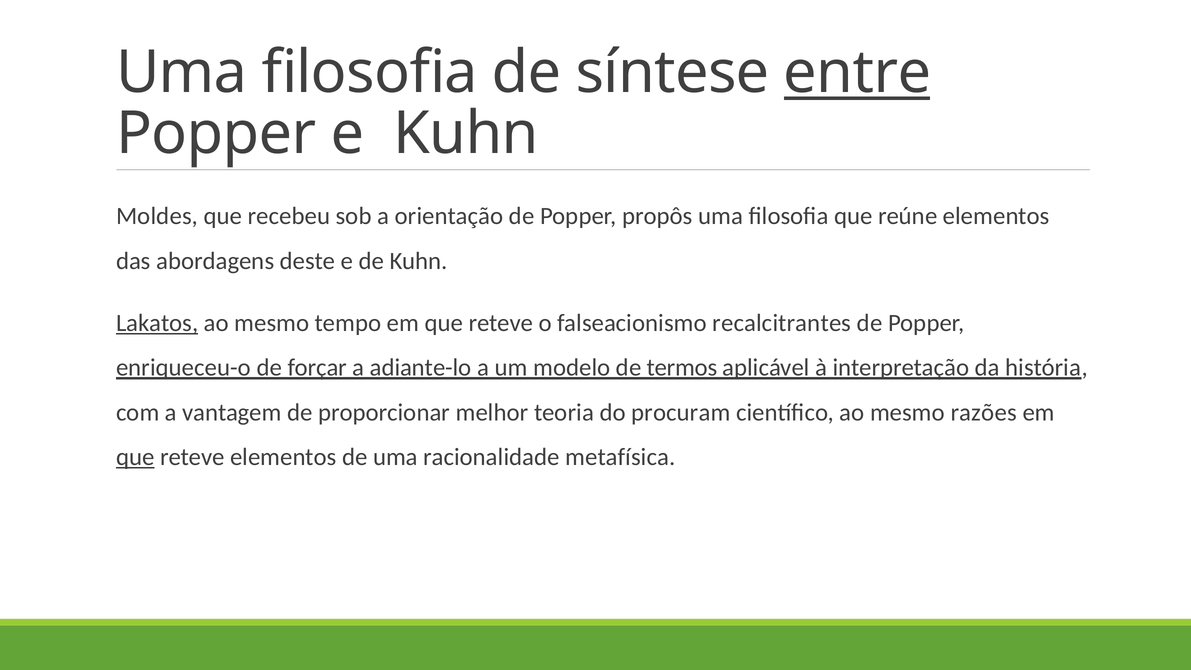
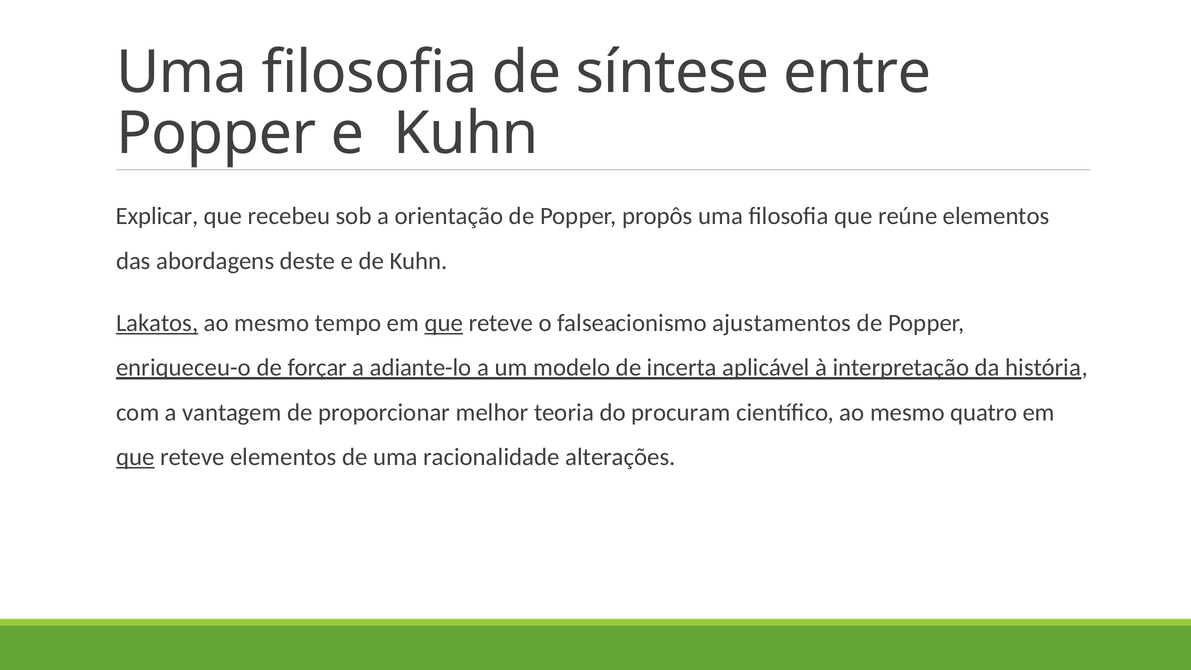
entre underline: present -> none
Moldes: Moldes -> Explicar
que at (444, 323) underline: none -> present
recalcitrantes: recalcitrantes -> ajustamentos
termos: termos -> incerta
razões: razões -> quatro
metafísica: metafísica -> alterações
